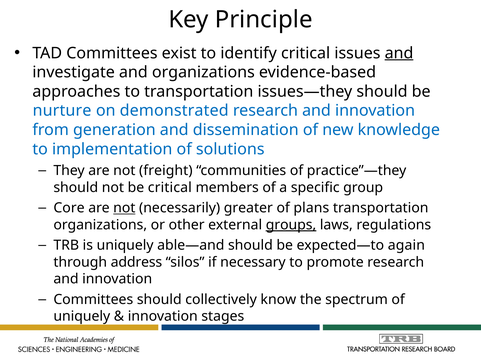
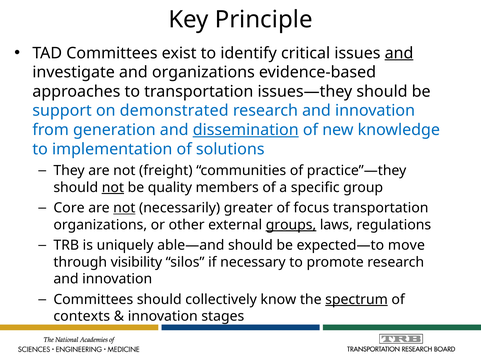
nurture: nurture -> support
dissemination underline: none -> present
not at (113, 188) underline: none -> present
be critical: critical -> quality
plans: plans -> focus
again: again -> move
address: address -> visibility
spectrum underline: none -> present
uniquely at (82, 317): uniquely -> contexts
